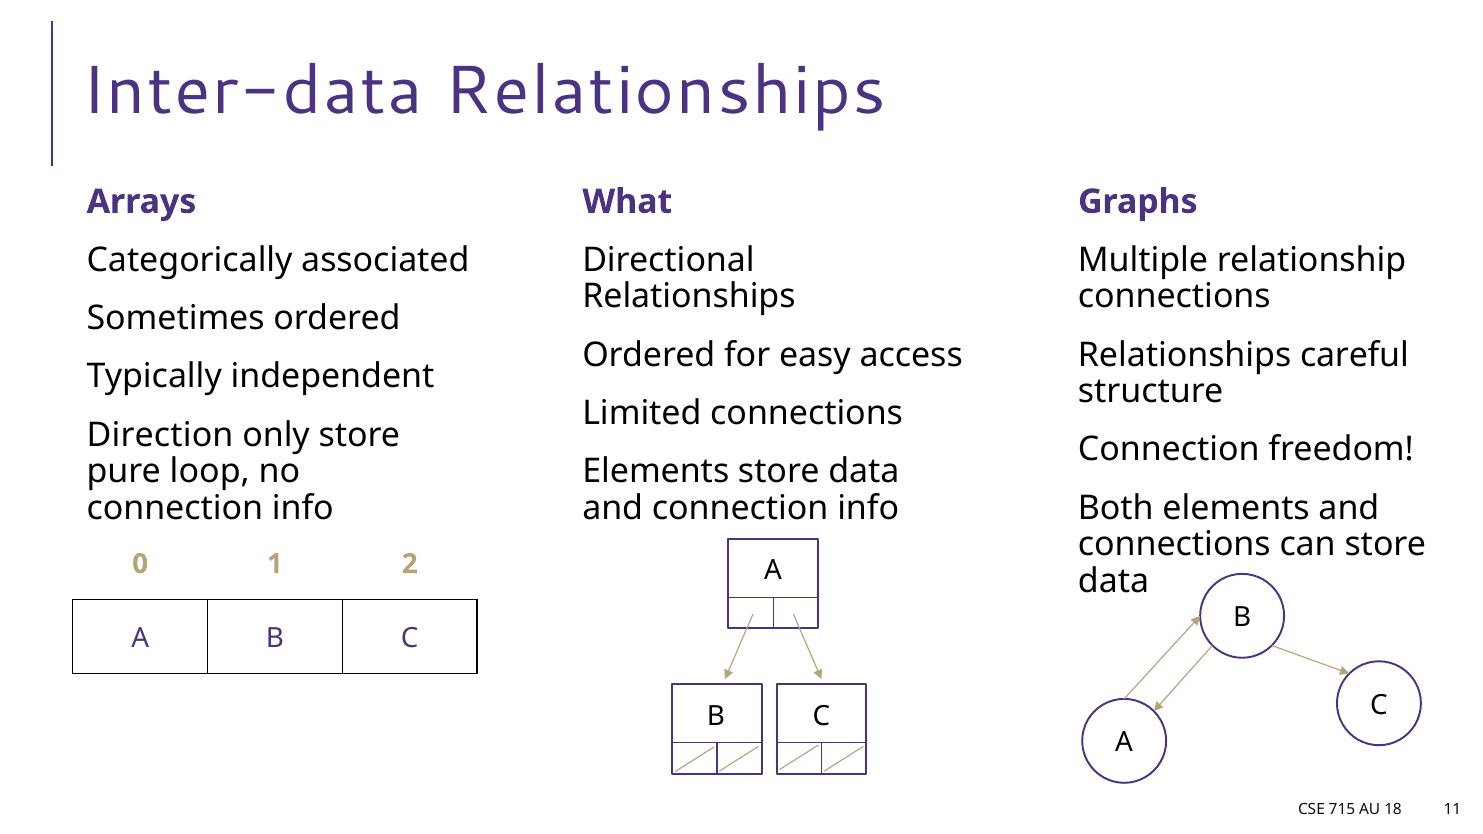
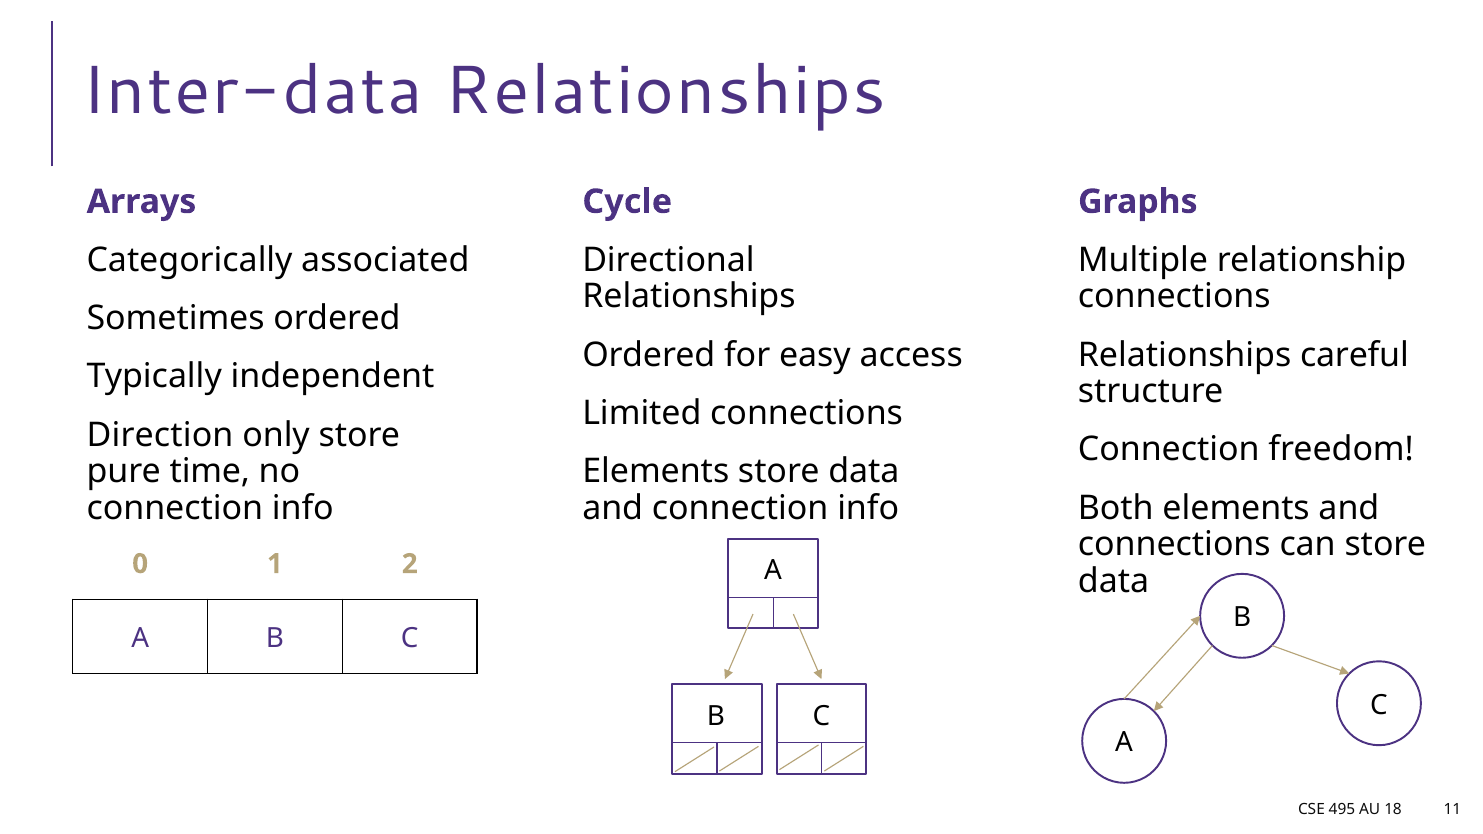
What: What -> Cycle
loop: loop -> time
715: 715 -> 495
